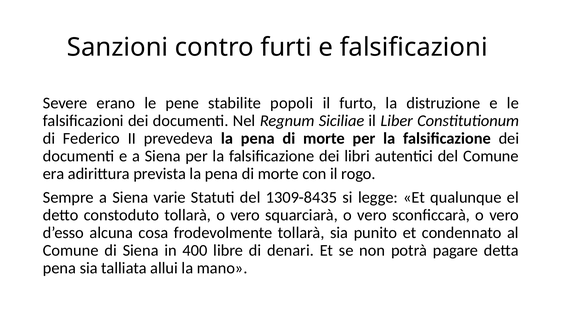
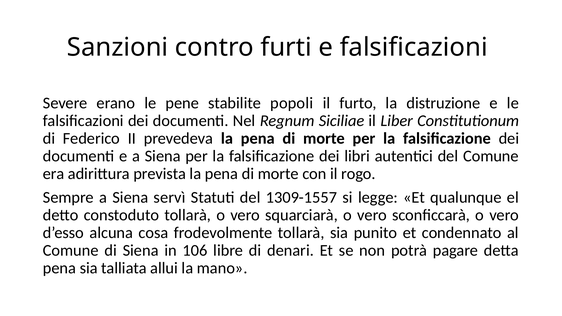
varie: varie -> servì
1309-8435: 1309-8435 -> 1309-1557
400: 400 -> 106
